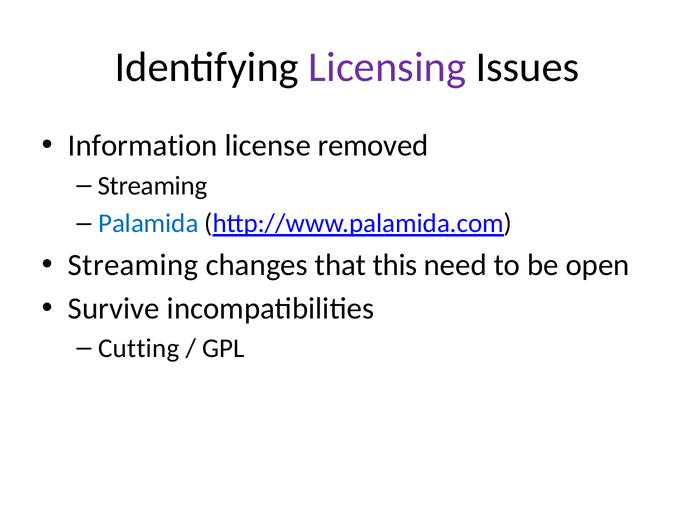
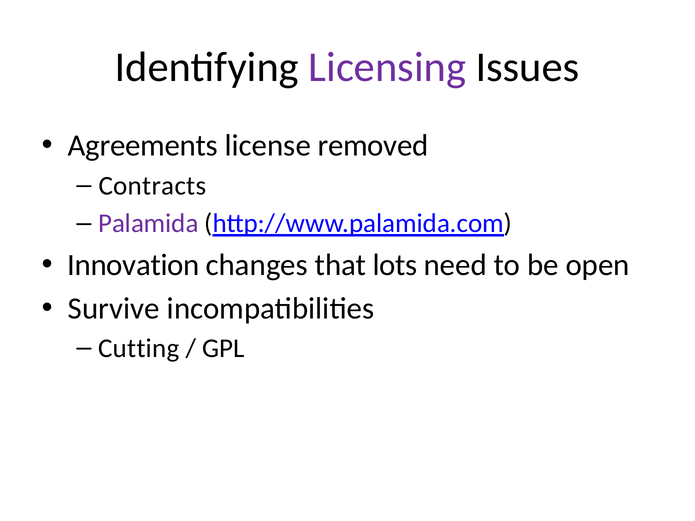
Information: Information -> Agreements
Streaming at (153, 186): Streaming -> Contracts
Palamida colour: blue -> purple
Streaming at (133, 265): Streaming -> Innovation
this: this -> lots
